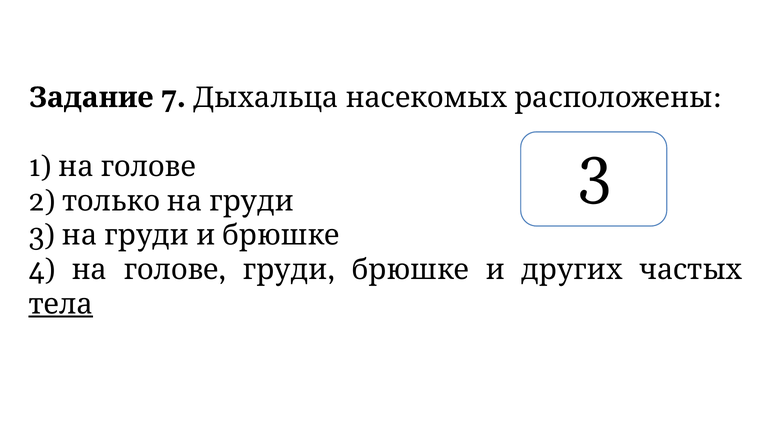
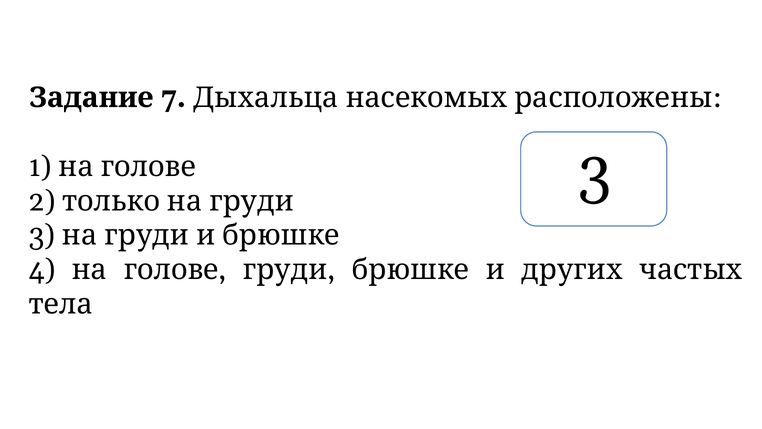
тела underline: present -> none
